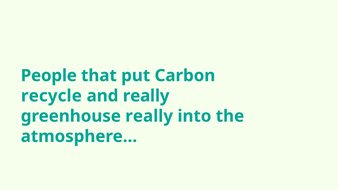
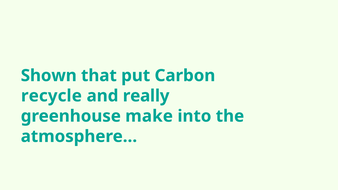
People: People -> Shown
greenhouse really: really -> make
